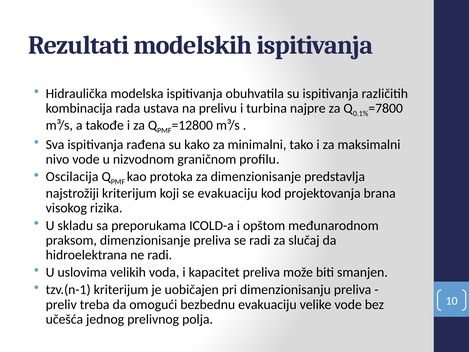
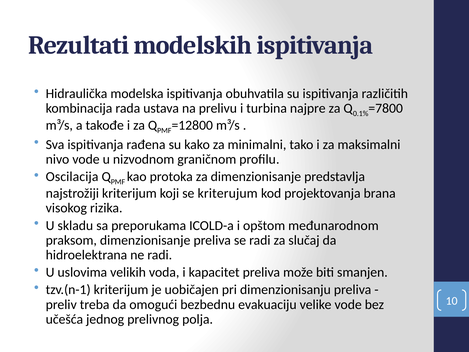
se evakuaciju: evakuaciju -> kriterujum
